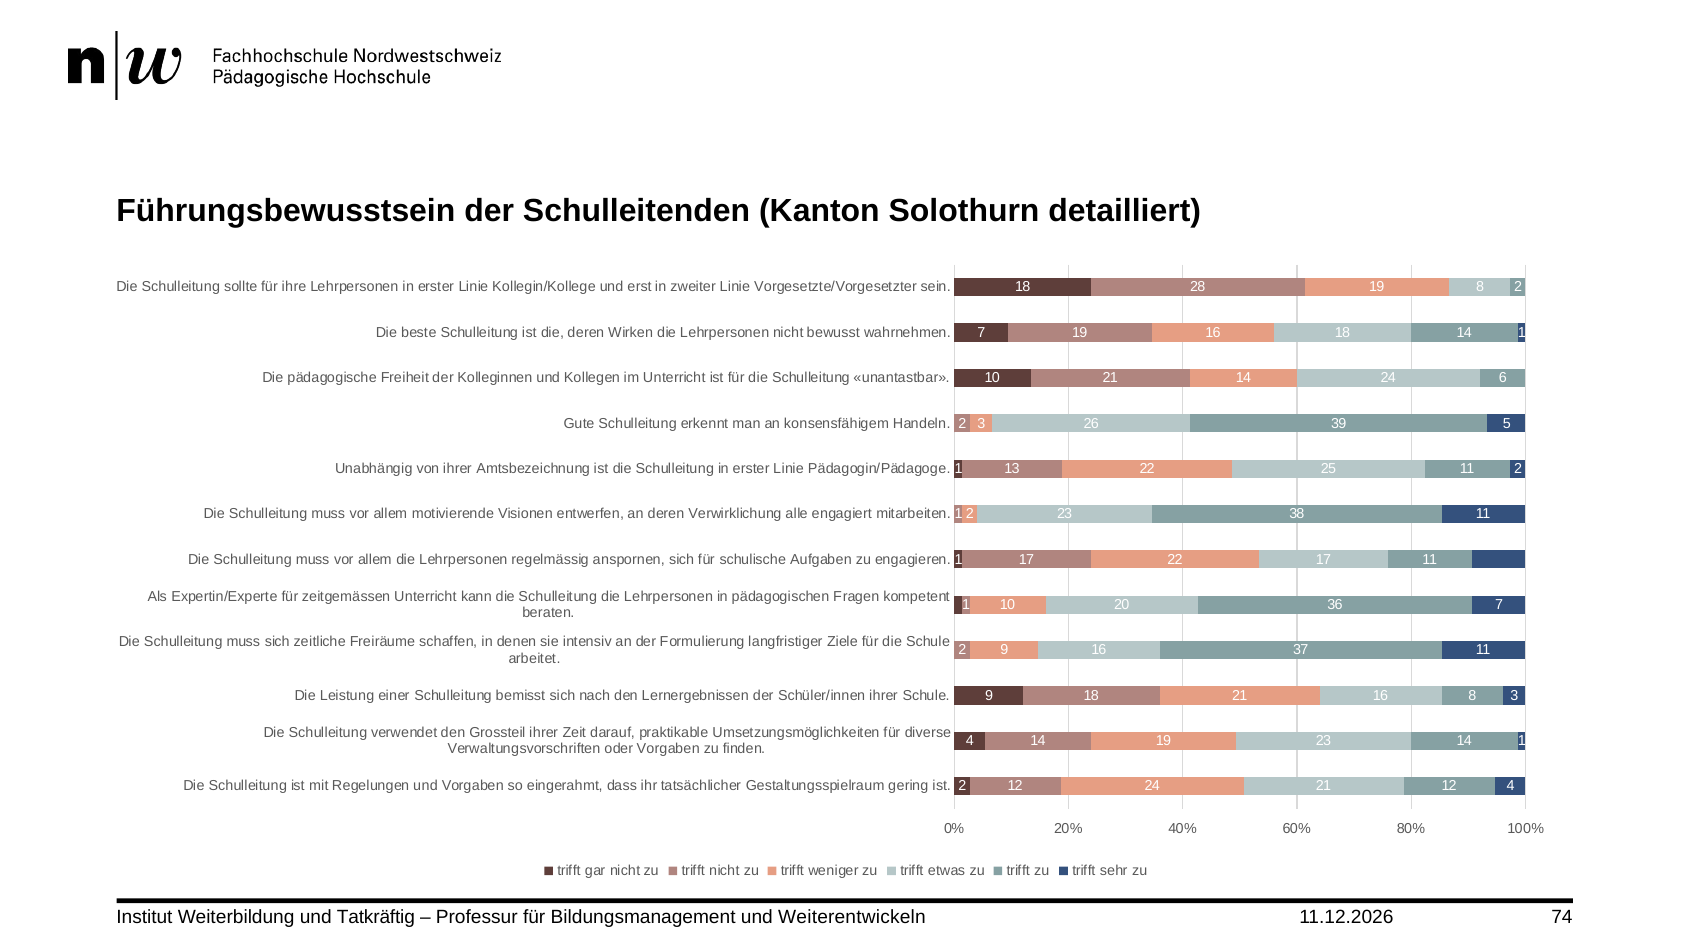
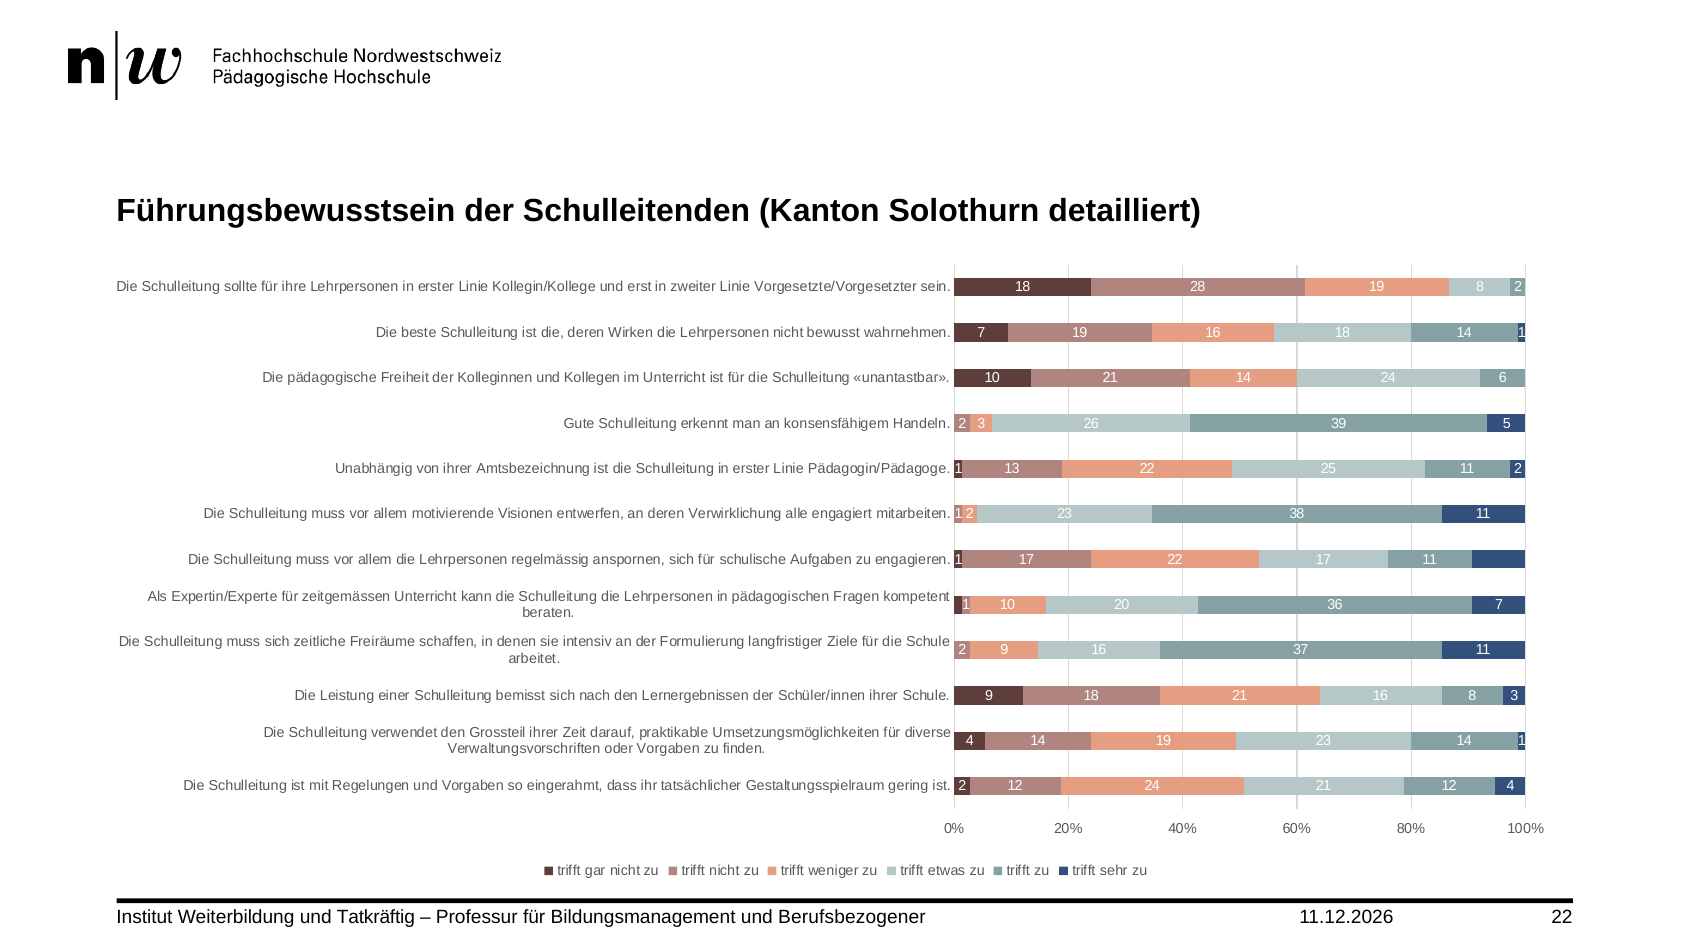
Weiterentwickeln: Weiterentwickeln -> Berufsbezogener
74 at (1562, 917): 74 -> 22
